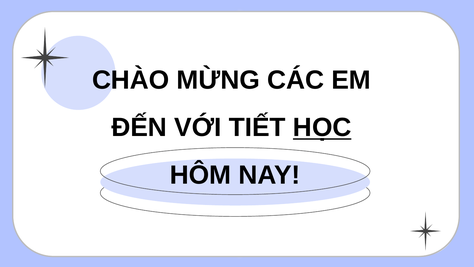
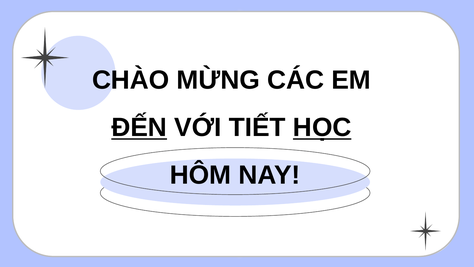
ĐẾN underline: none -> present
